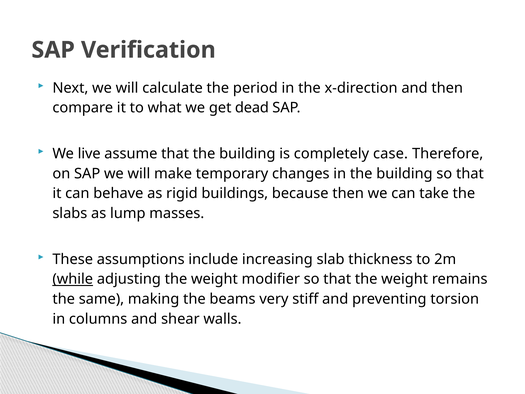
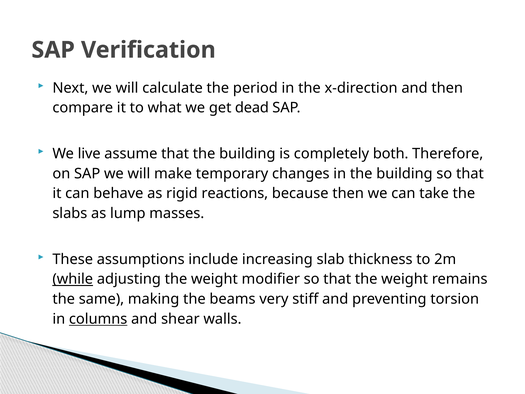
case: case -> both
buildings: buildings -> reactions
columns underline: none -> present
